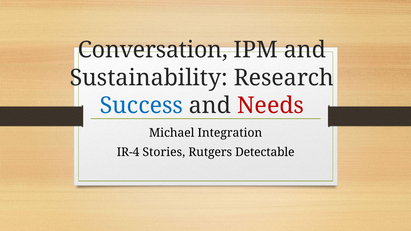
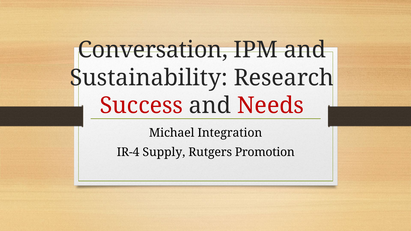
Success colour: blue -> red
Stories: Stories -> Supply
Detectable: Detectable -> Promotion
